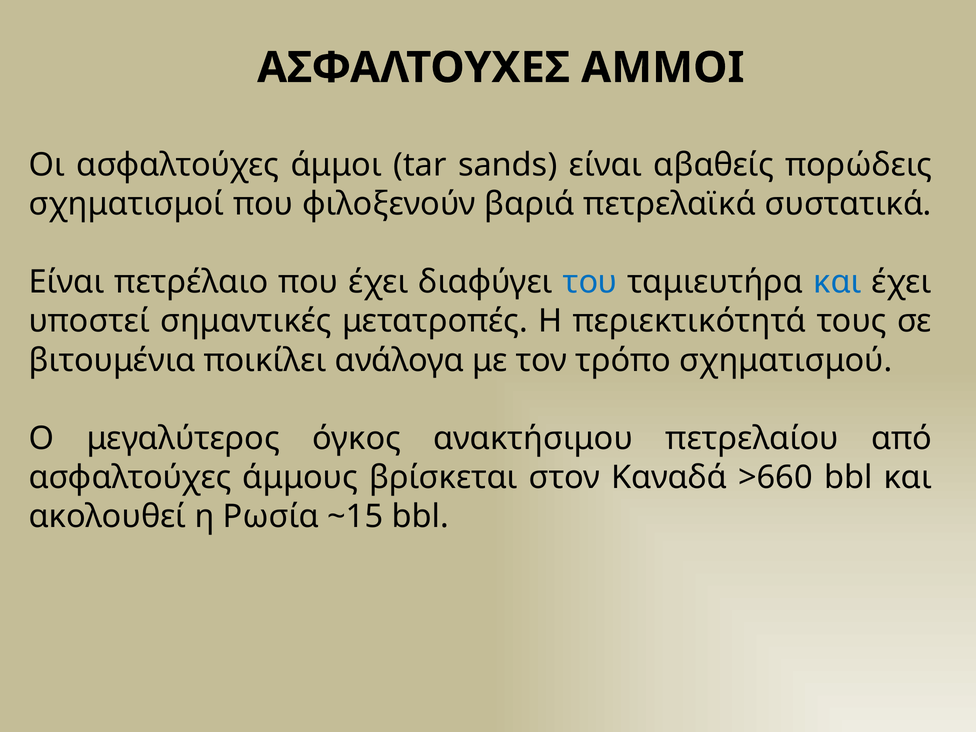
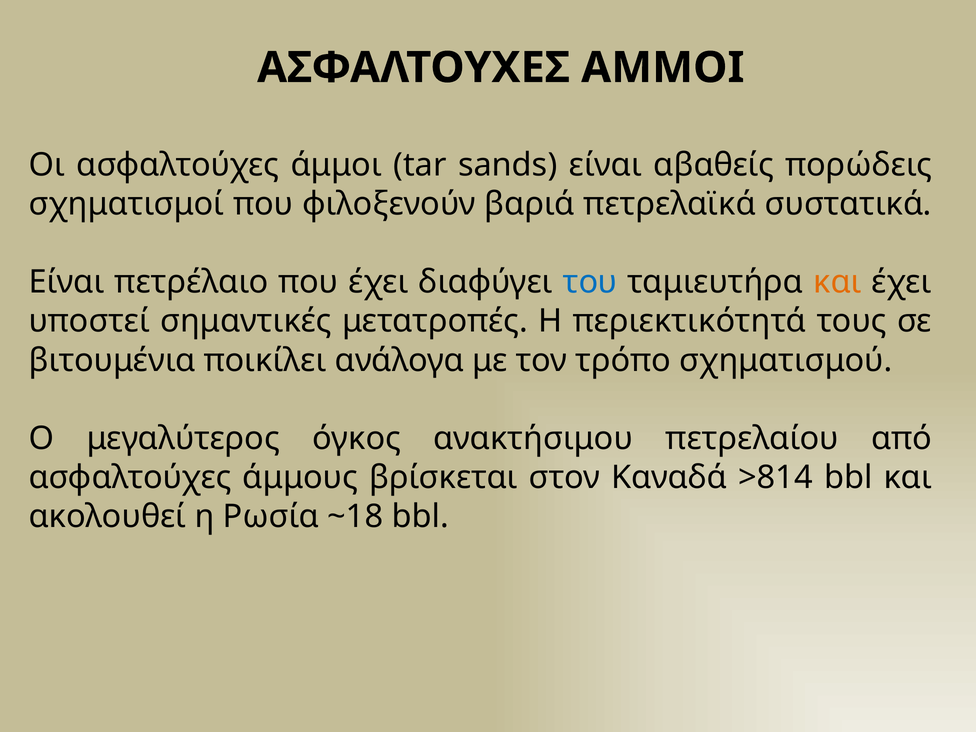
και at (837, 282) colour: blue -> orange
>660: >660 -> >814
~15: ~15 -> ~18
